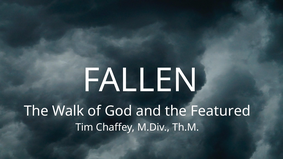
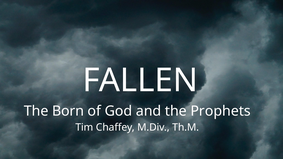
Walk: Walk -> Born
Featured: Featured -> Prophets
